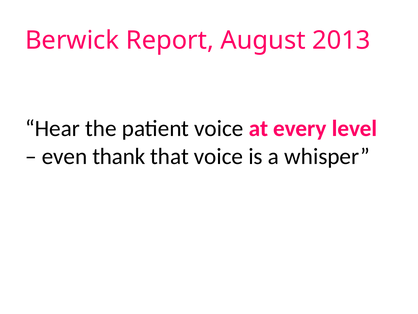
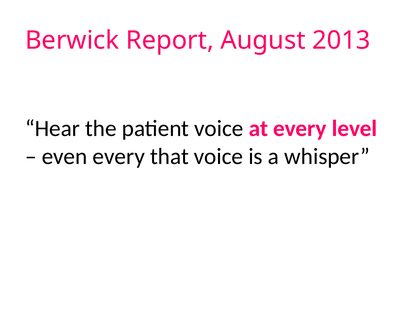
even thank: thank -> every
